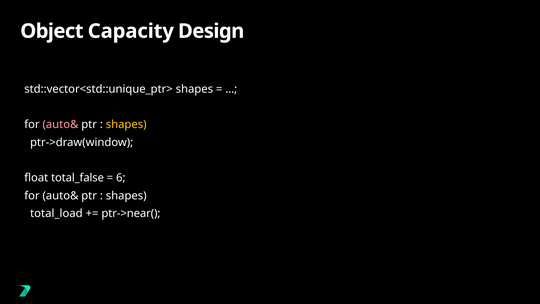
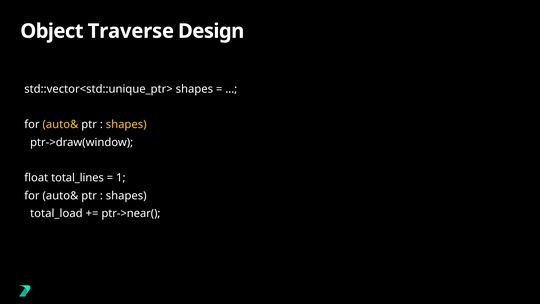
Capacity: Capacity -> Traverse
auto& at (60, 124) colour: pink -> yellow
total_false: total_false -> total_lines
6: 6 -> 1
